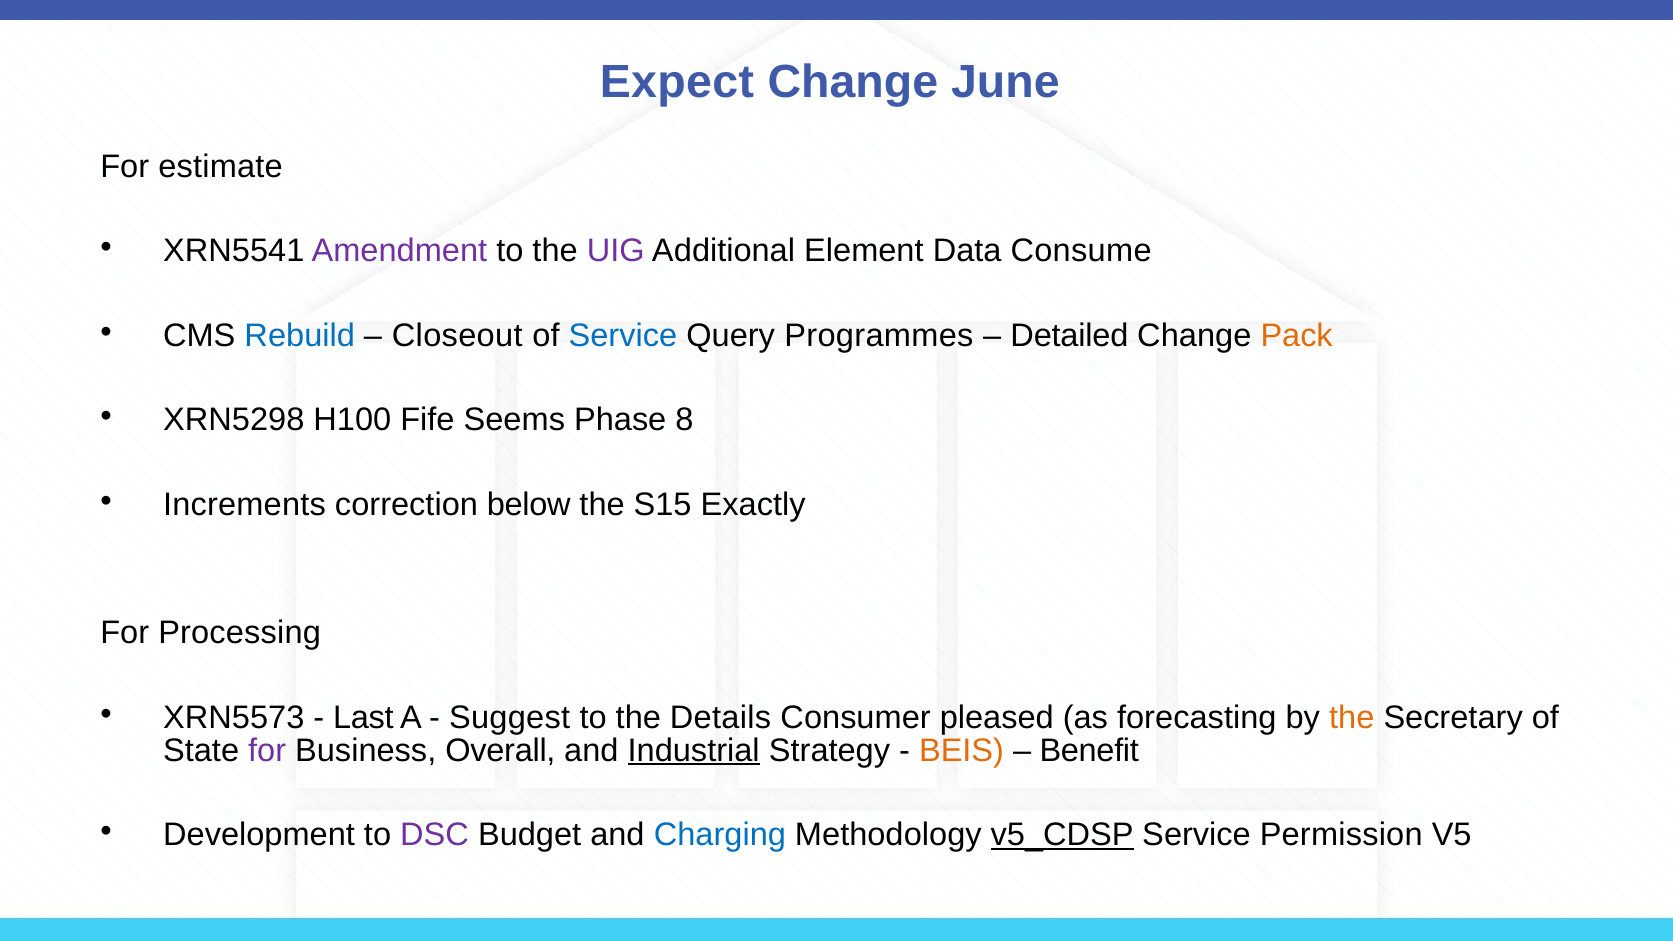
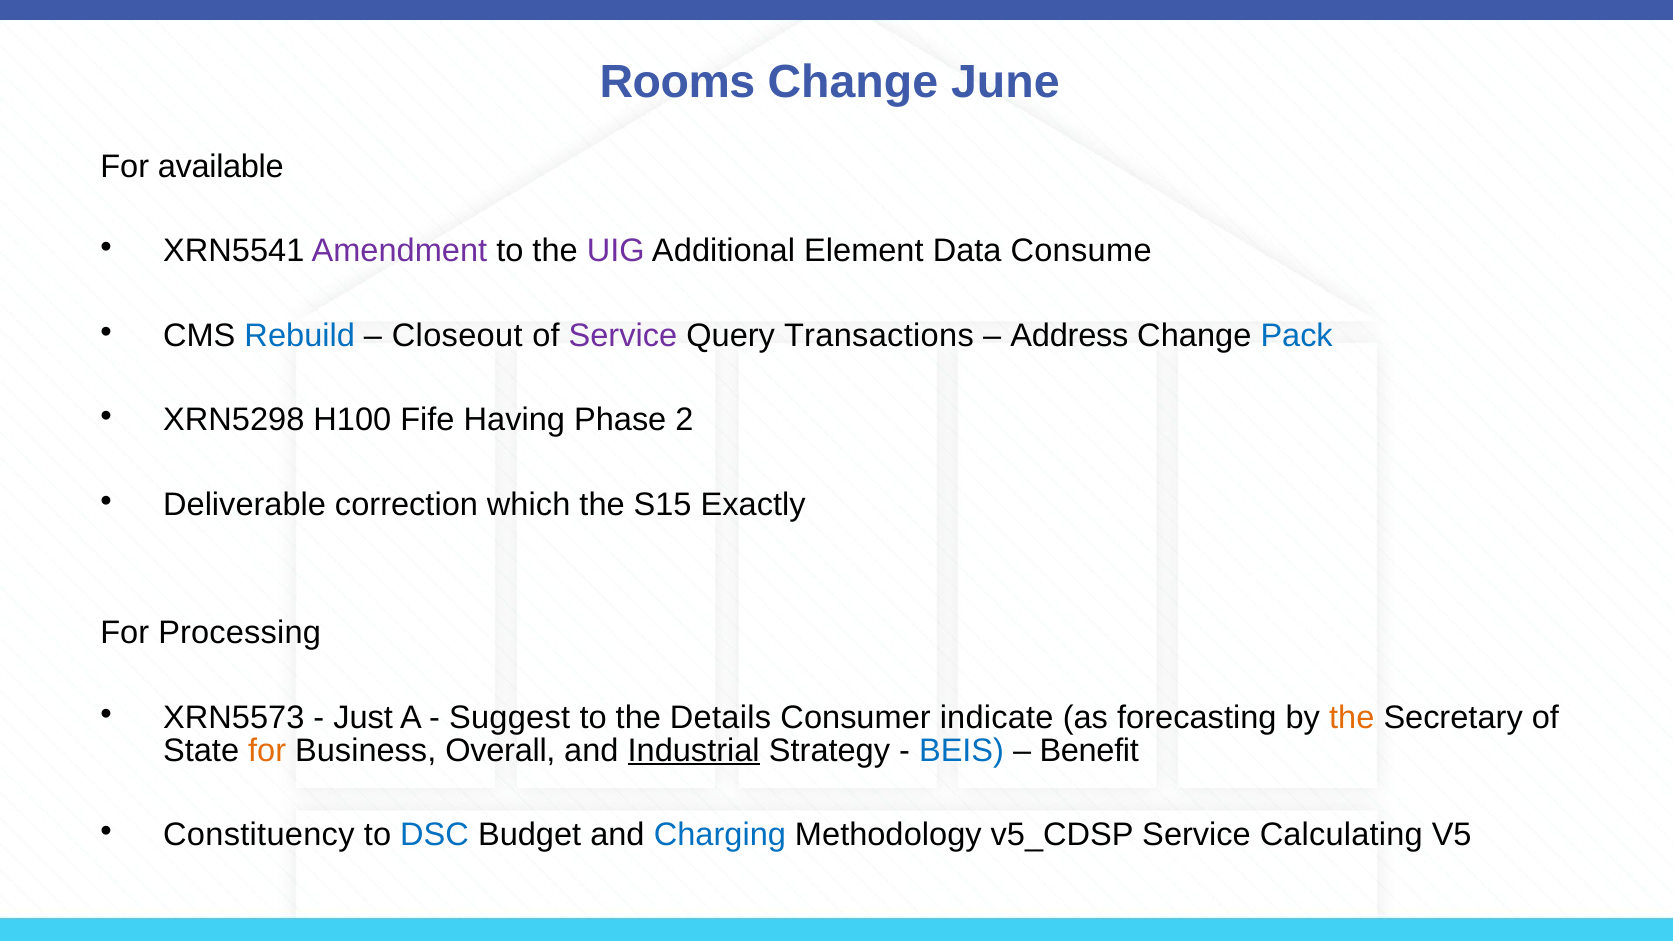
Expect: Expect -> Rooms
estimate: estimate -> available
Service at (623, 335) colour: blue -> purple
Programmes: Programmes -> Transactions
Detailed: Detailed -> Address
Pack colour: orange -> blue
Seems: Seems -> Having
8: 8 -> 2
Increments: Increments -> Deliverable
below: below -> which
Last: Last -> Just
pleased: pleased -> indicate
for at (267, 750) colour: purple -> orange
BEIS colour: orange -> blue
Development: Development -> Constituency
DSC colour: purple -> blue
v5_CDSP underline: present -> none
Permission: Permission -> Calculating
